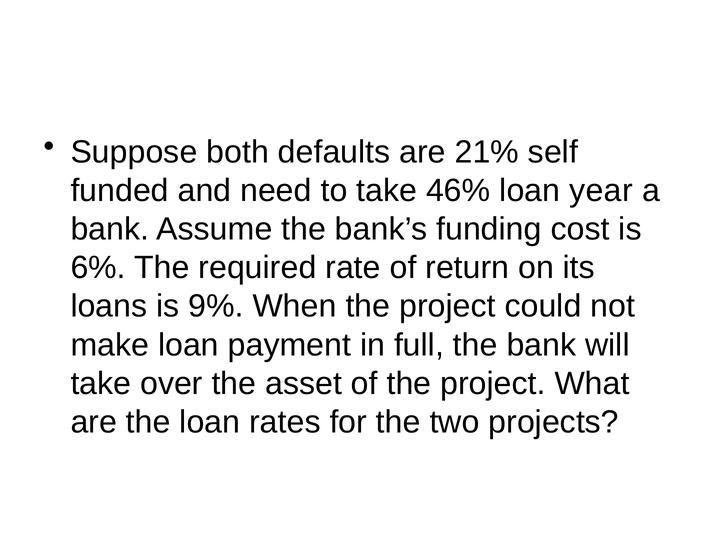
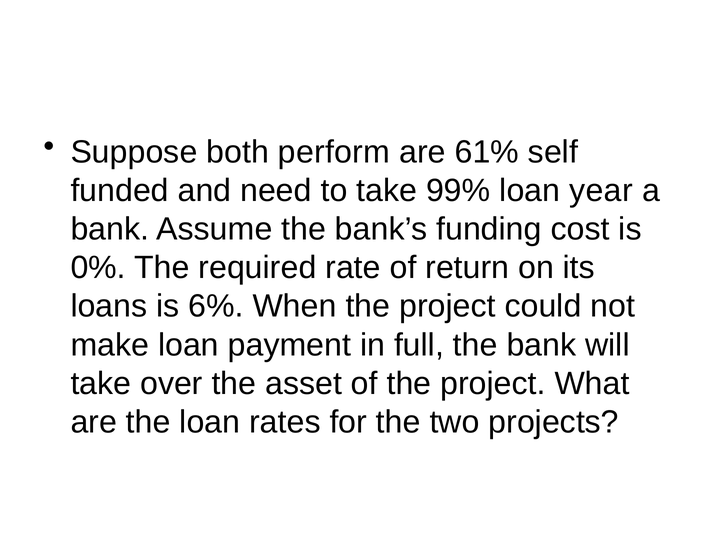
defaults: defaults -> perform
21%: 21% -> 61%
46%: 46% -> 99%
6%: 6% -> 0%
9%: 9% -> 6%
